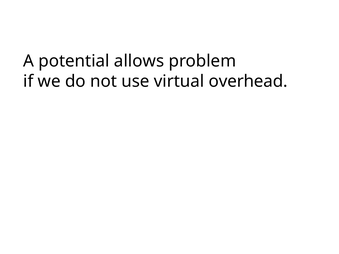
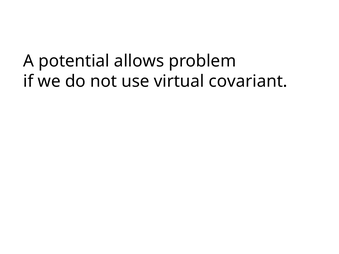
overhead: overhead -> covariant
